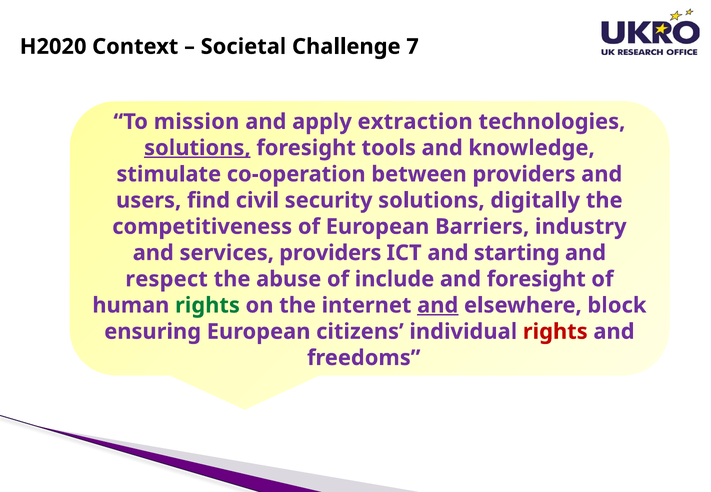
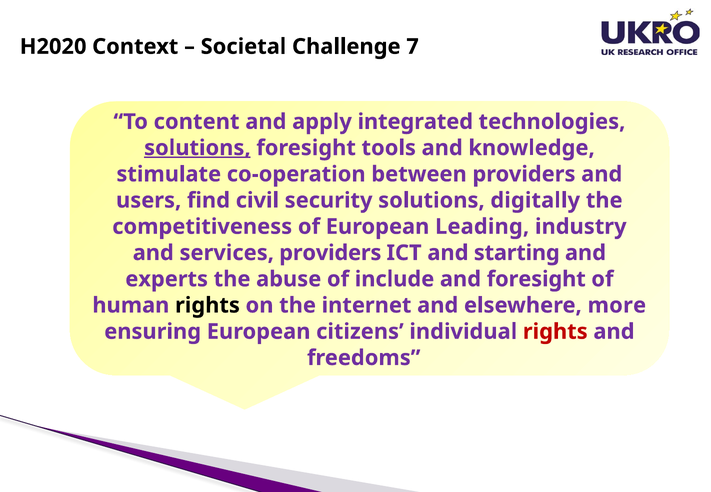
mission: mission -> content
extraction: extraction -> integrated
Barriers: Barriers -> Leading
respect: respect -> experts
rights at (207, 306) colour: green -> black
and at (438, 306) underline: present -> none
block: block -> more
